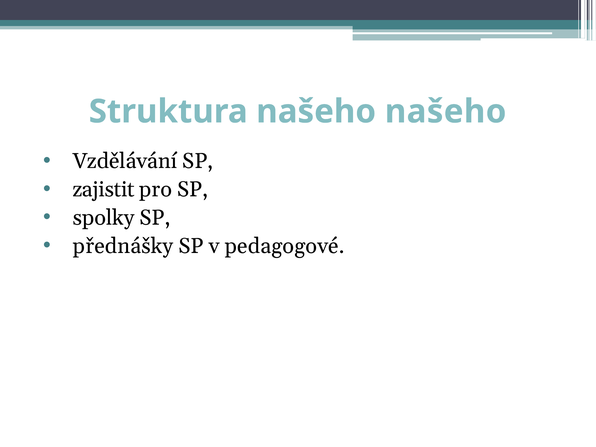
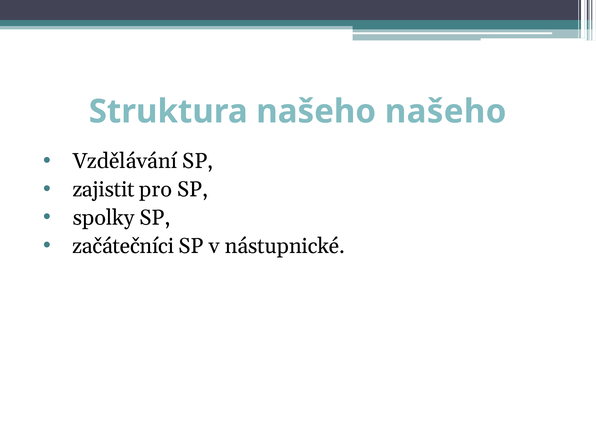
přednášky: přednášky -> začátečníci
pedagogové: pedagogové -> nástupnické
